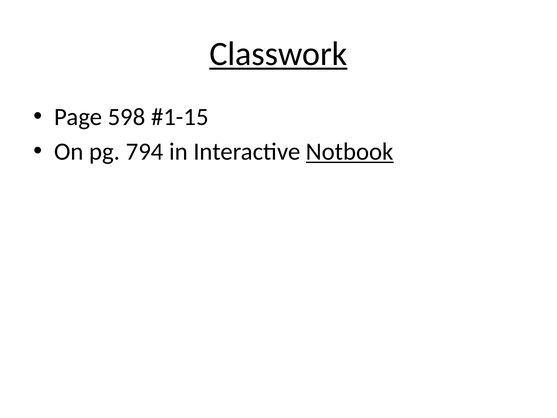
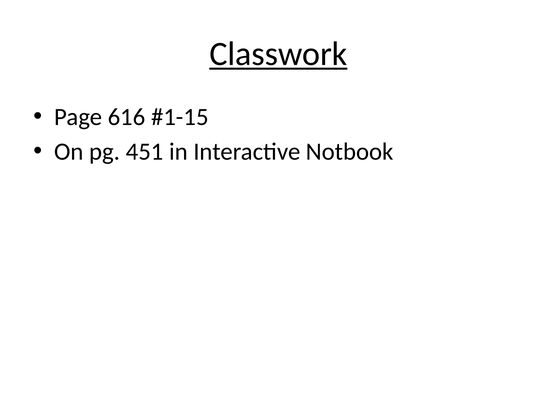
598: 598 -> 616
794: 794 -> 451
Notbook underline: present -> none
